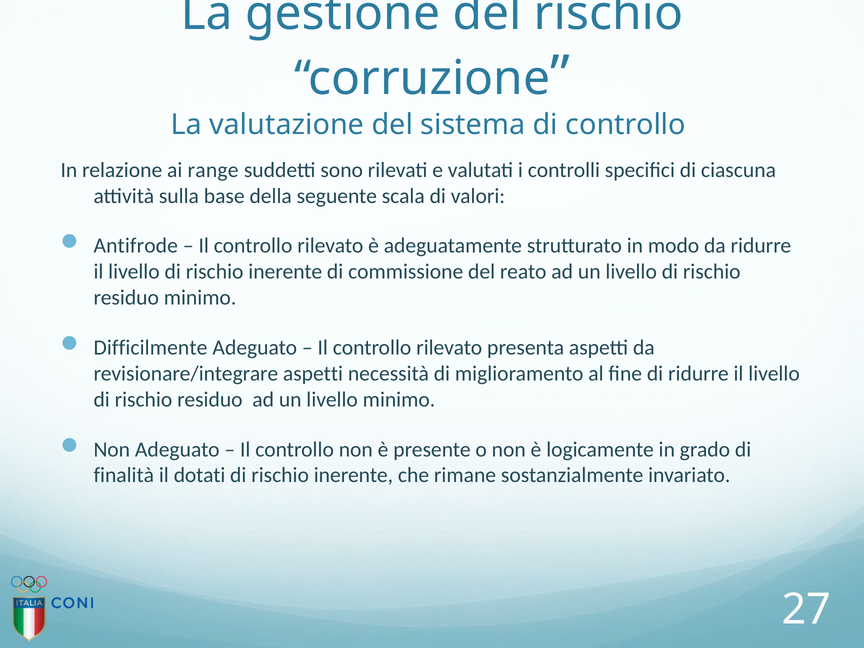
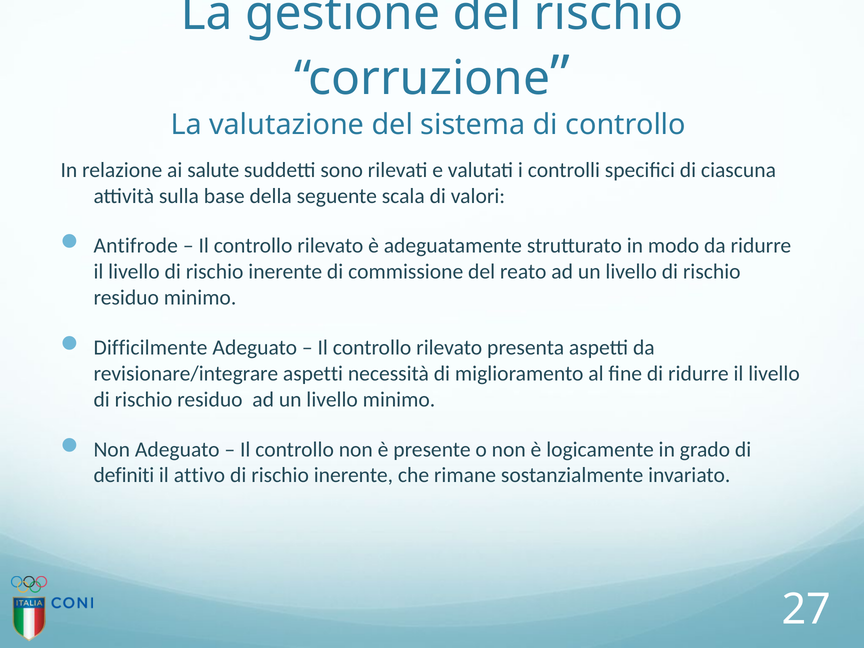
range: range -> salute
finalità: finalità -> definiti
dotati: dotati -> attivo
